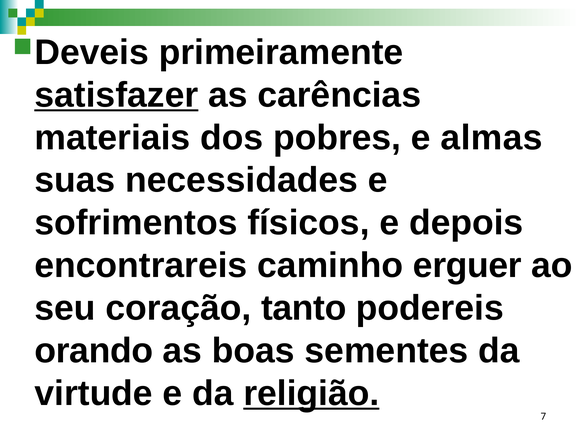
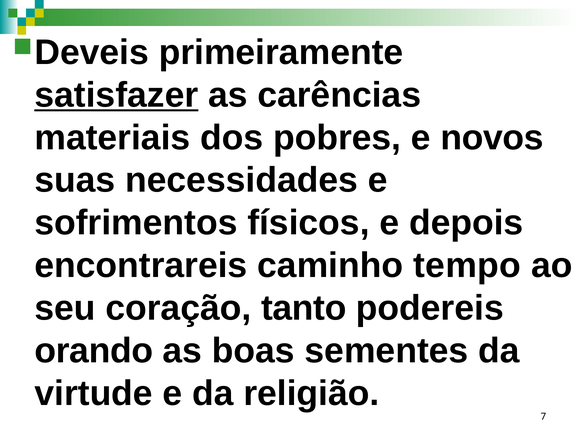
almas: almas -> novos
erguer: erguer -> tempo
religião underline: present -> none
